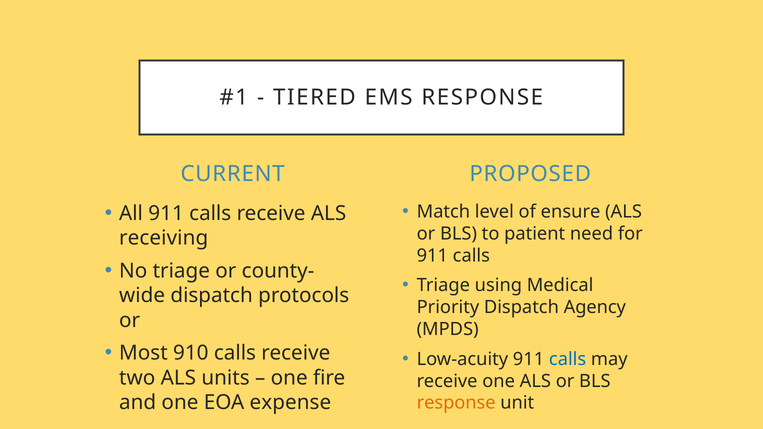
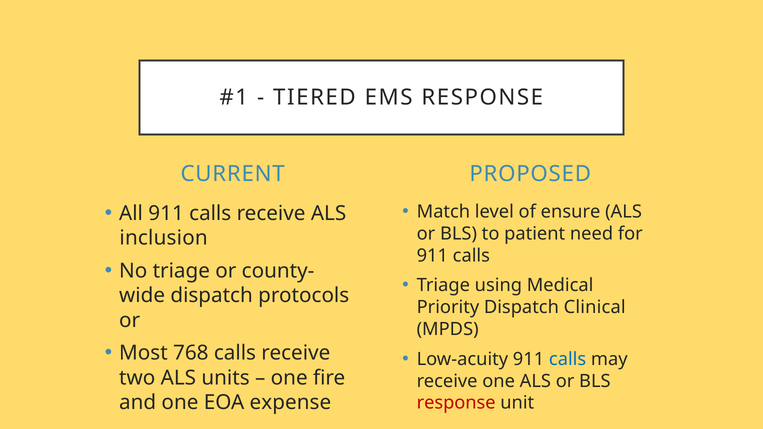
receiving: receiving -> inclusion
Agency: Agency -> Clinical
910: 910 -> 768
response at (456, 403) colour: orange -> red
